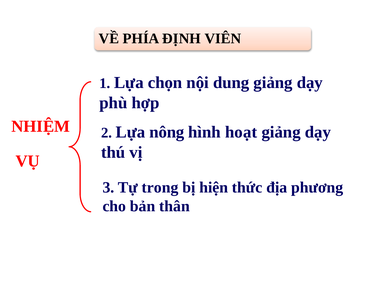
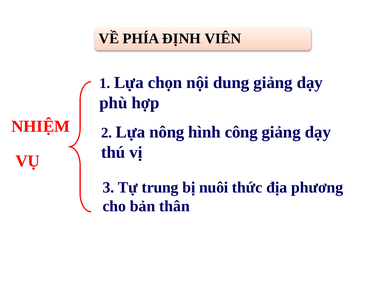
hoạt: hoạt -> công
trong: trong -> trung
hiện: hiện -> nuôi
